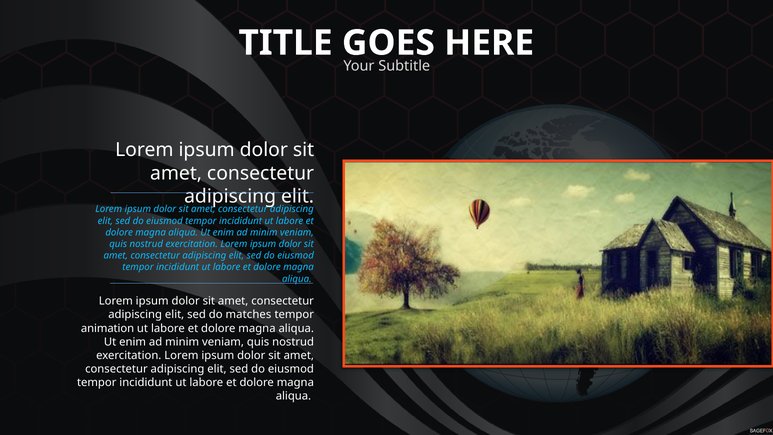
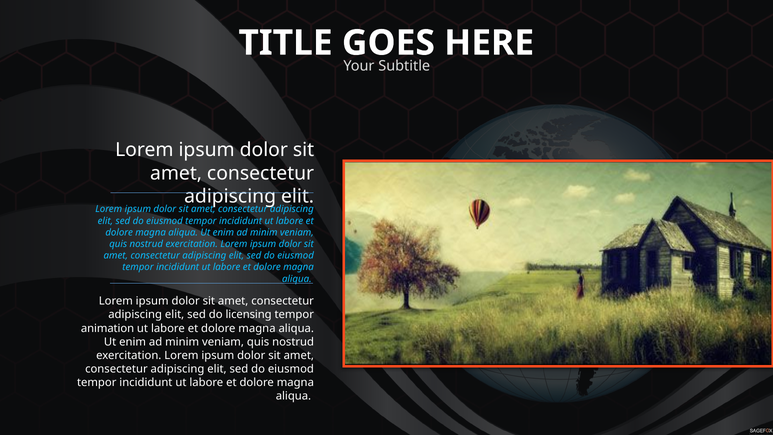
matches: matches -> licensing
